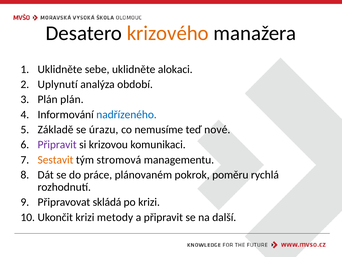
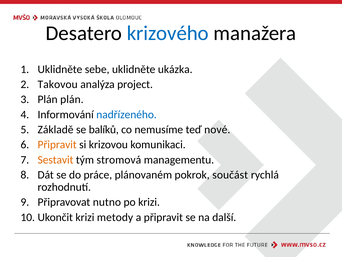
krizového colour: orange -> blue
alokaci: alokaci -> ukázka
Uplynutí: Uplynutí -> Takovou
období: období -> project
úrazu: úrazu -> balíků
Připravit at (57, 144) colour: purple -> orange
poměru: poměru -> součást
skládá: skládá -> nutno
